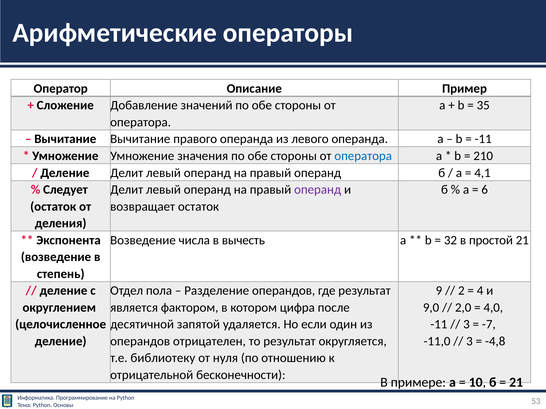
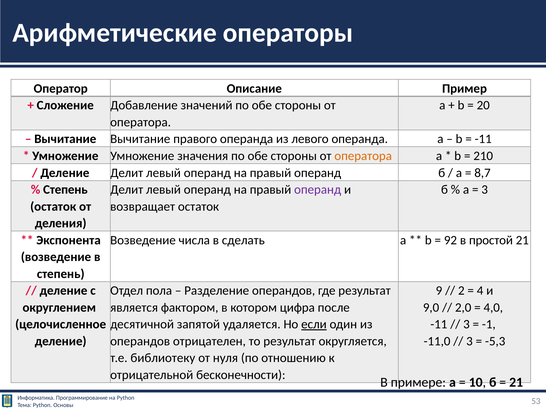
35: 35 -> 20
оператора at (363, 156) colour: blue -> orange
4,1: 4,1 -> 8,7
Следует at (65, 190): Следует -> Степень
6 at (485, 190): 6 -> 3
вычесть: вычесть -> сделать
32: 32 -> 92
если underline: none -> present
-7: -7 -> -1
-4,8: -4,8 -> -5,3
